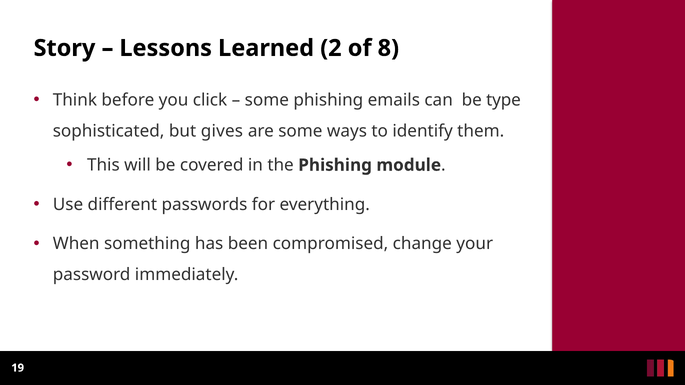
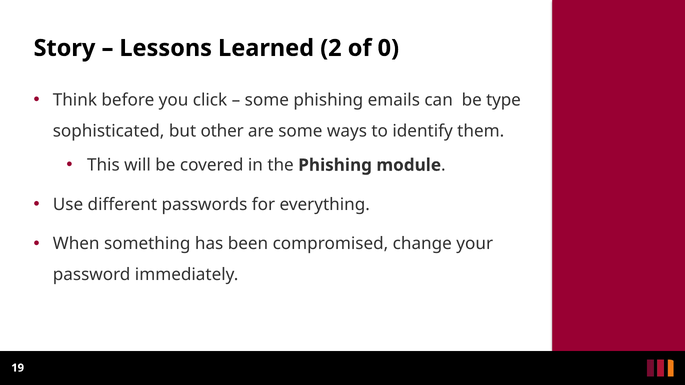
8: 8 -> 0
gives: gives -> other
